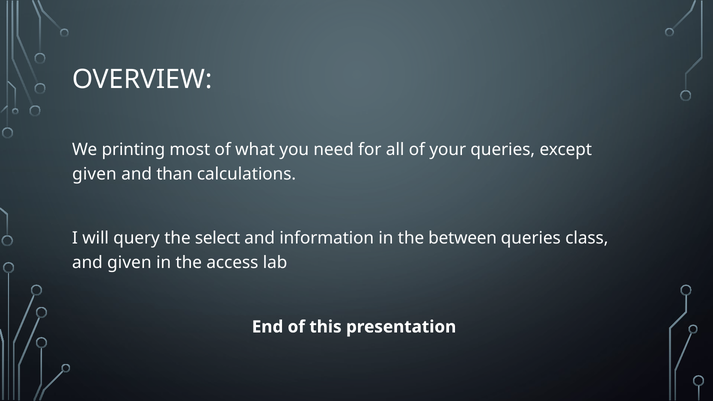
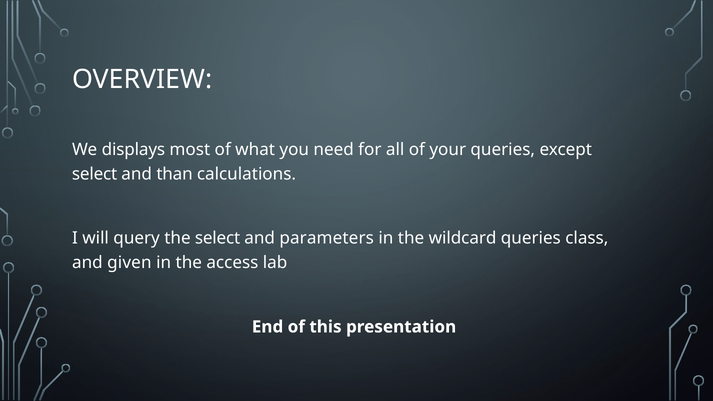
printing: printing -> displays
given at (94, 174): given -> select
information: information -> parameters
between: between -> wildcard
